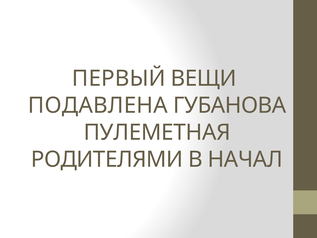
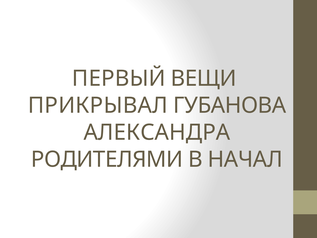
ПОДАВЛЕНА: ПОДАВЛЕНА -> ПРИКРЫВАЛ
ПУЛЕМЕТНАЯ: ПУЛЕМЕТНАЯ -> АЛЕКСАНДРА
